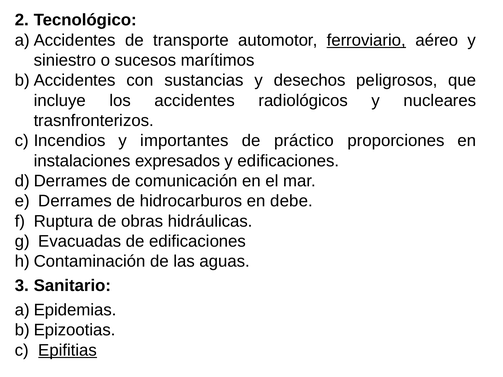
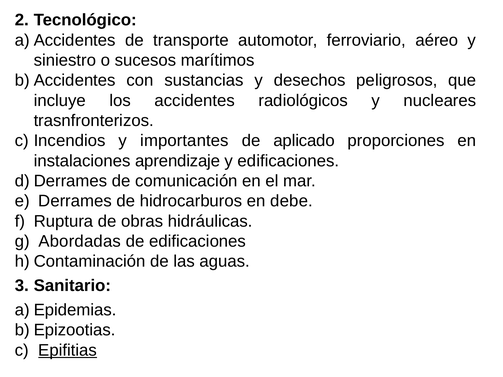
ferroviario underline: present -> none
práctico: práctico -> aplicado
expresados: expresados -> aprendizaje
Evacuadas: Evacuadas -> Abordadas
